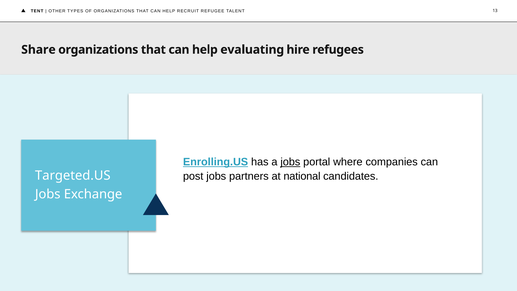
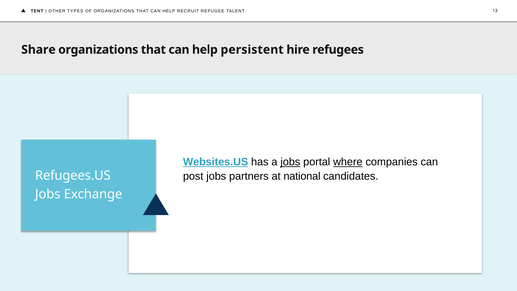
evaluating: evaluating -> persistent
Enrolling.US: Enrolling.US -> Websites.US
where underline: none -> present
Targeted.US: Targeted.US -> Refugees.US
